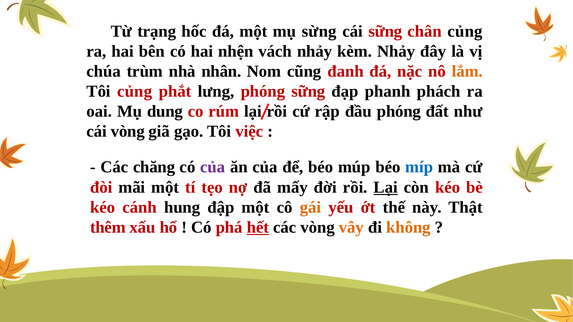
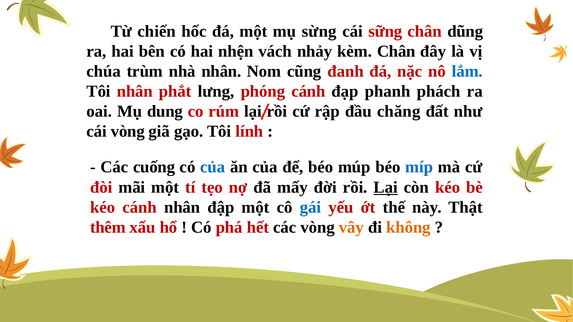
trạng: trạng -> chiến
chân củng: củng -> dũng
kèm Nhảy: Nhảy -> Chân
lắm colour: orange -> blue
Tôi củng: củng -> nhân
phóng sững: sững -> cánh
đầu phóng: phóng -> chăng
việc: việc -> lính
chăng: chăng -> cuống
của at (213, 167) colour: purple -> blue
cánh hung: hung -> nhân
gái colour: orange -> blue
hết underline: present -> none
